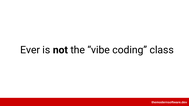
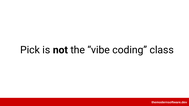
Ever: Ever -> Pick
